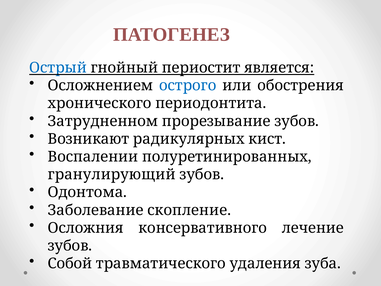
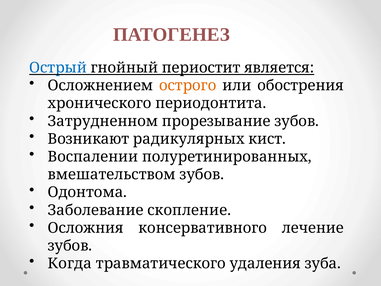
острого colour: blue -> orange
гранулирующий: гранулирующий -> вмешательством
Собой: Собой -> Когда
